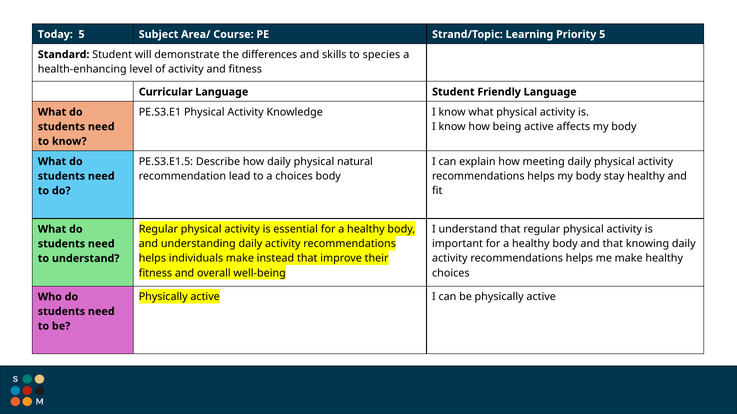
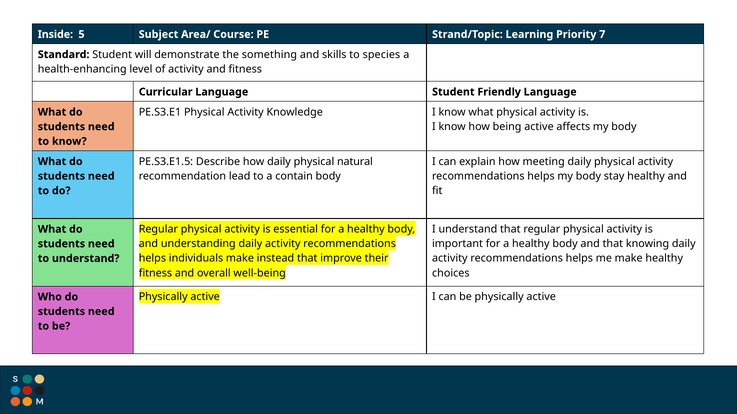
Today: Today -> Inside
Priority 5: 5 -> 7
differences: differences -> something
a choices: choices -> contain
